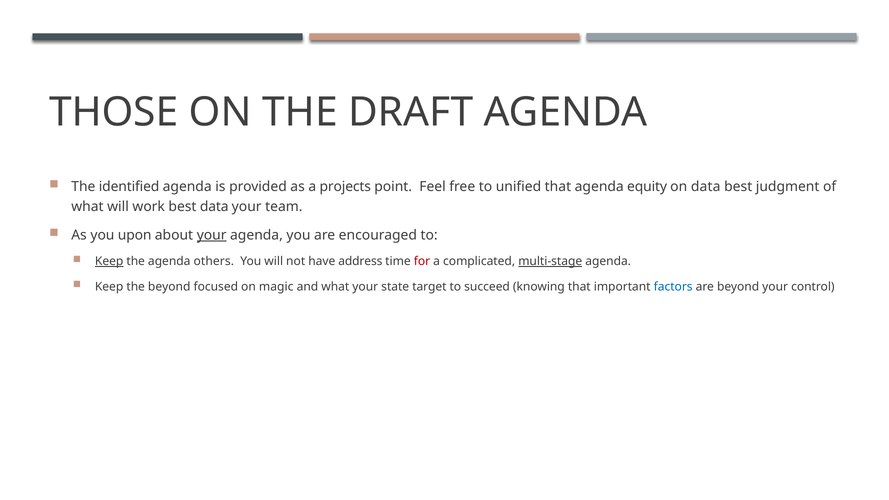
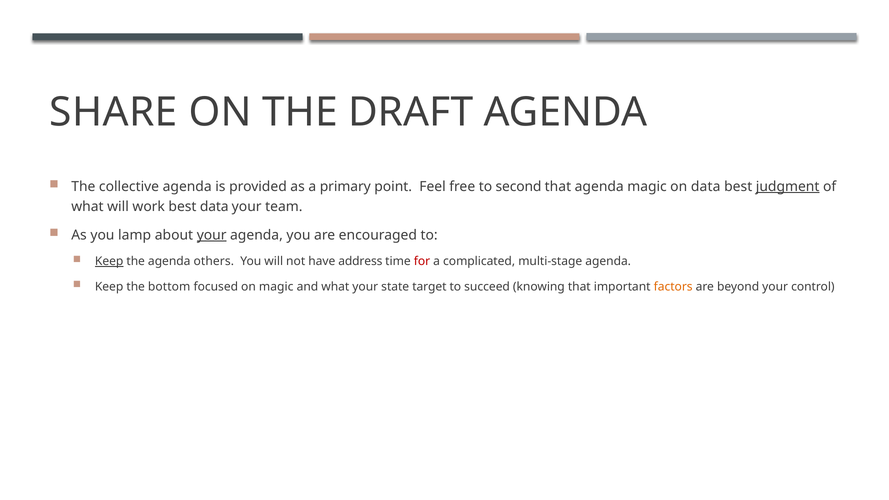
THOSE: THOSE -> SHARE
identified: identified -> collective
projects: projects -> primary
unified: unified -> second
agenda equity: equity -> magic
judgment underline: none -> present
upon: upon -> lamp
multi-stage underline: present -> none
the beyond: beyond -> bottom
factors colour: blue -> orange
